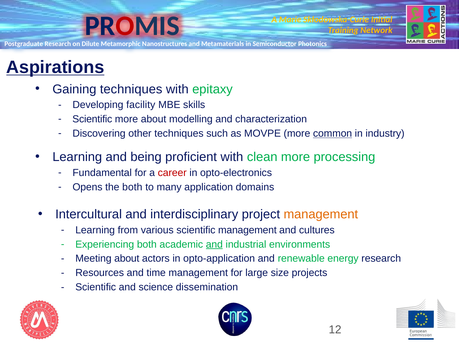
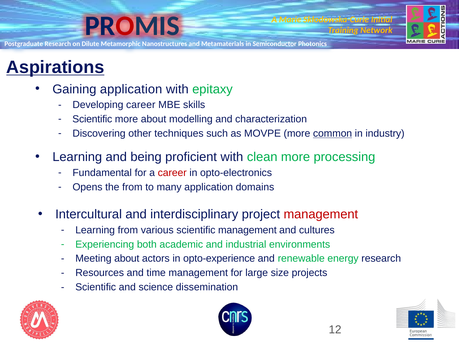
Gaining techniques: techniques -> application
Developing facility: facility -> career
the both: both -> from
management at (321, 214) colour: orange -> red
and at (214, 244) underline: present -> none
opto-application: opto-application -> opto-experience
